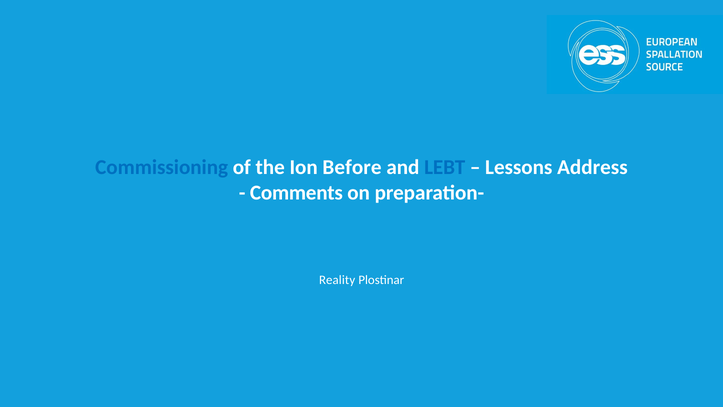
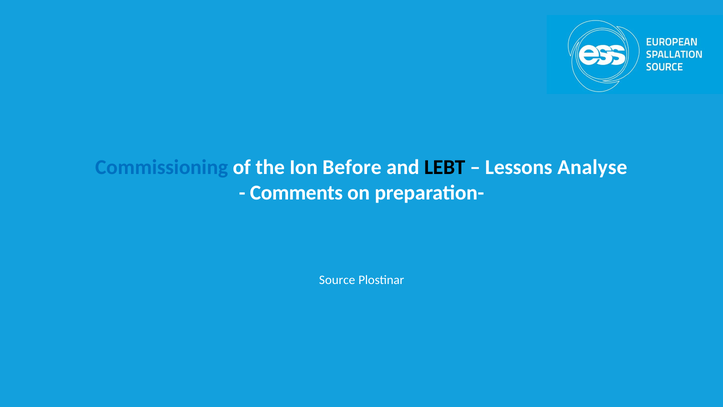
LEBT colour: blue -> black
Address: Address -> Analyse
Reality: Reality -> Source
